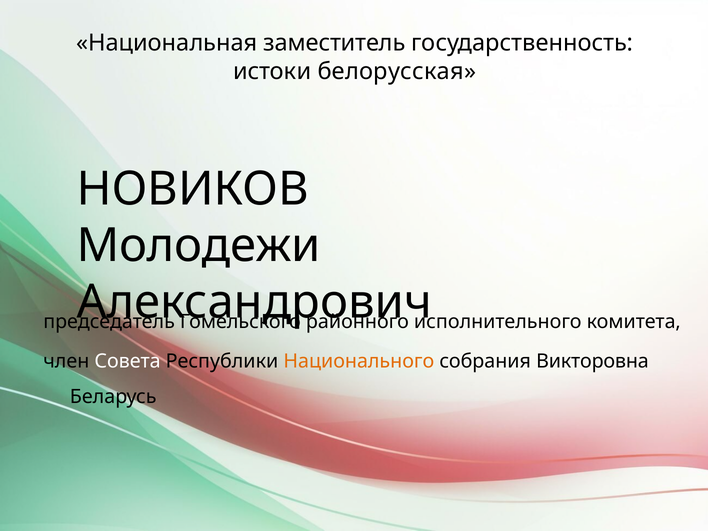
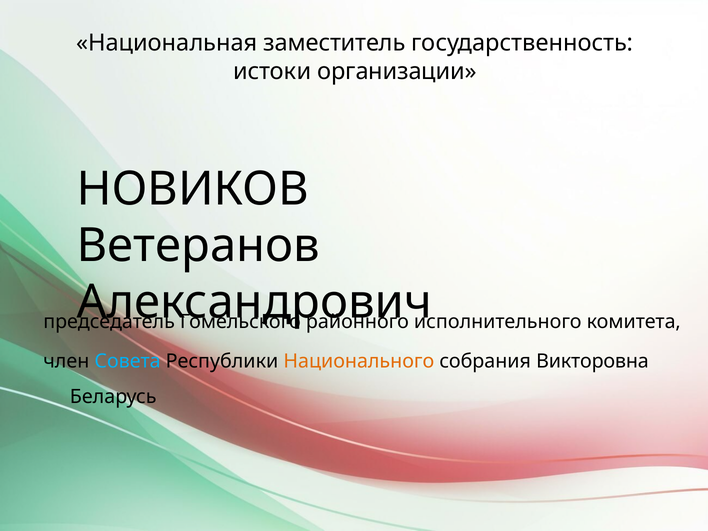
белорусская: белорусская -> организации
Молодежи: Молодежи -> Ветеранов
Совета colour: white -> light blue
